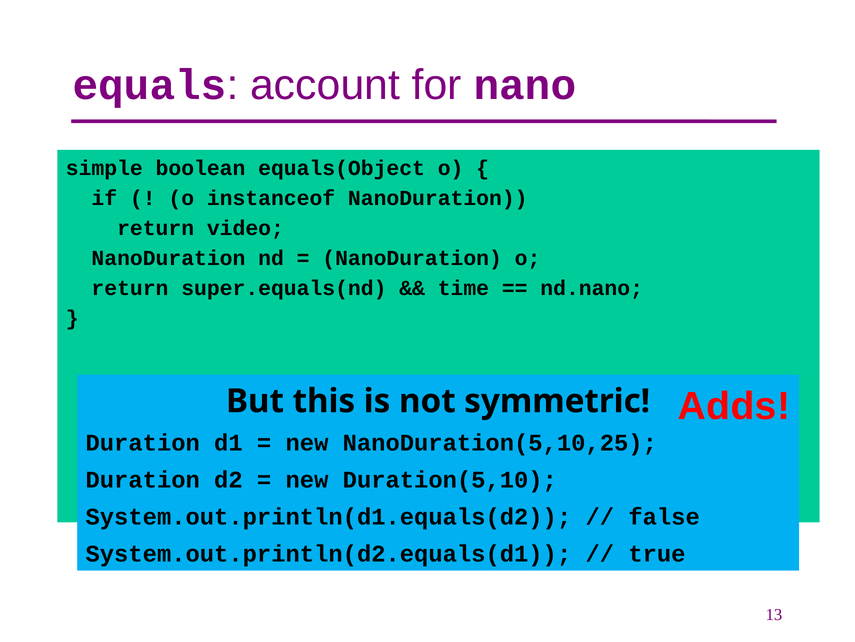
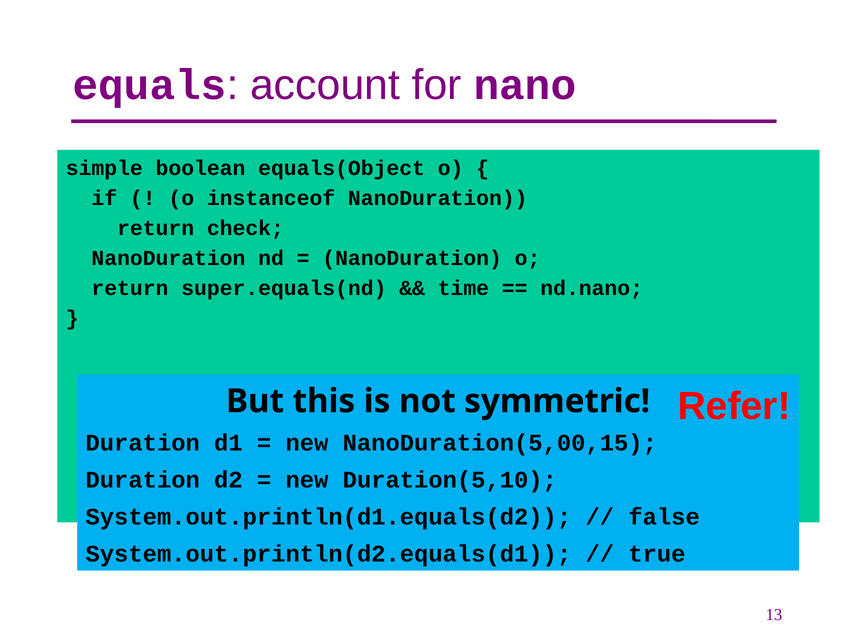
video: video -> check
Adds: Adds -> Refer
NanoDuration(5,10,25: NanoDuration(5,10,25 -> NanoDuration(5,00,15
